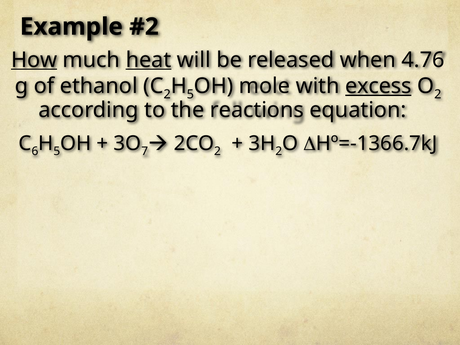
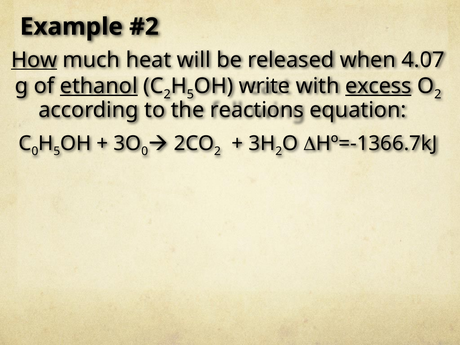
heat underline: present -> none
4.76: 4.76 -> 4.07
ethanol underline: none -> present
mole: mole -> write
6 at (35, 151): 6 -> 0
7 at (145, 151): 7 -> 0
